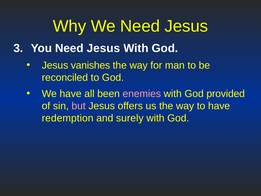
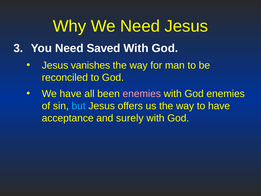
You Need Jesus: Jesus -> Saved
God provided: provided -> enemies
but colour: pink -> light blue
redemption: redemption -> acceptance
